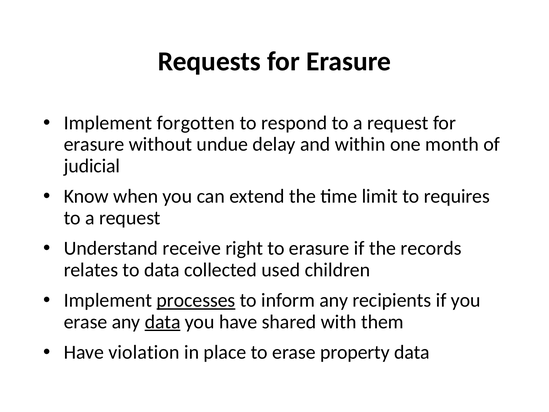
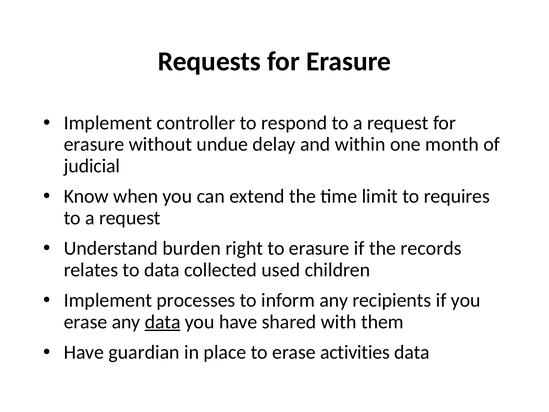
forgotten: forgotten -> controller
receive: receive -> burden
processes underline: present -> none
violation: violation -> guardian
property: property -> activities
